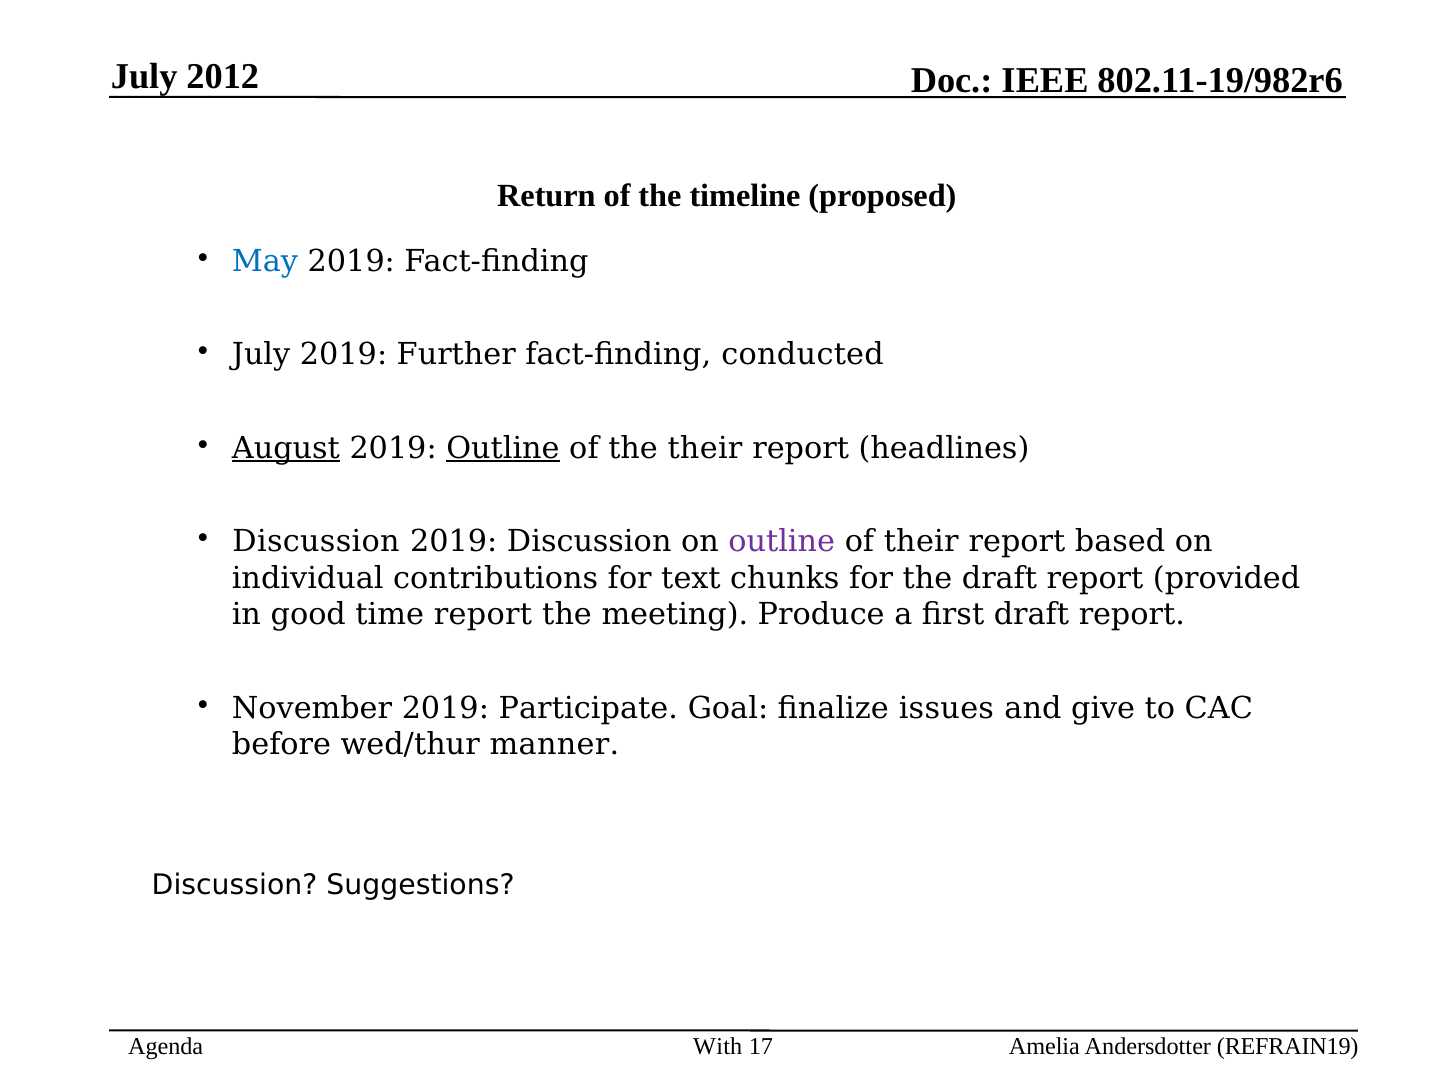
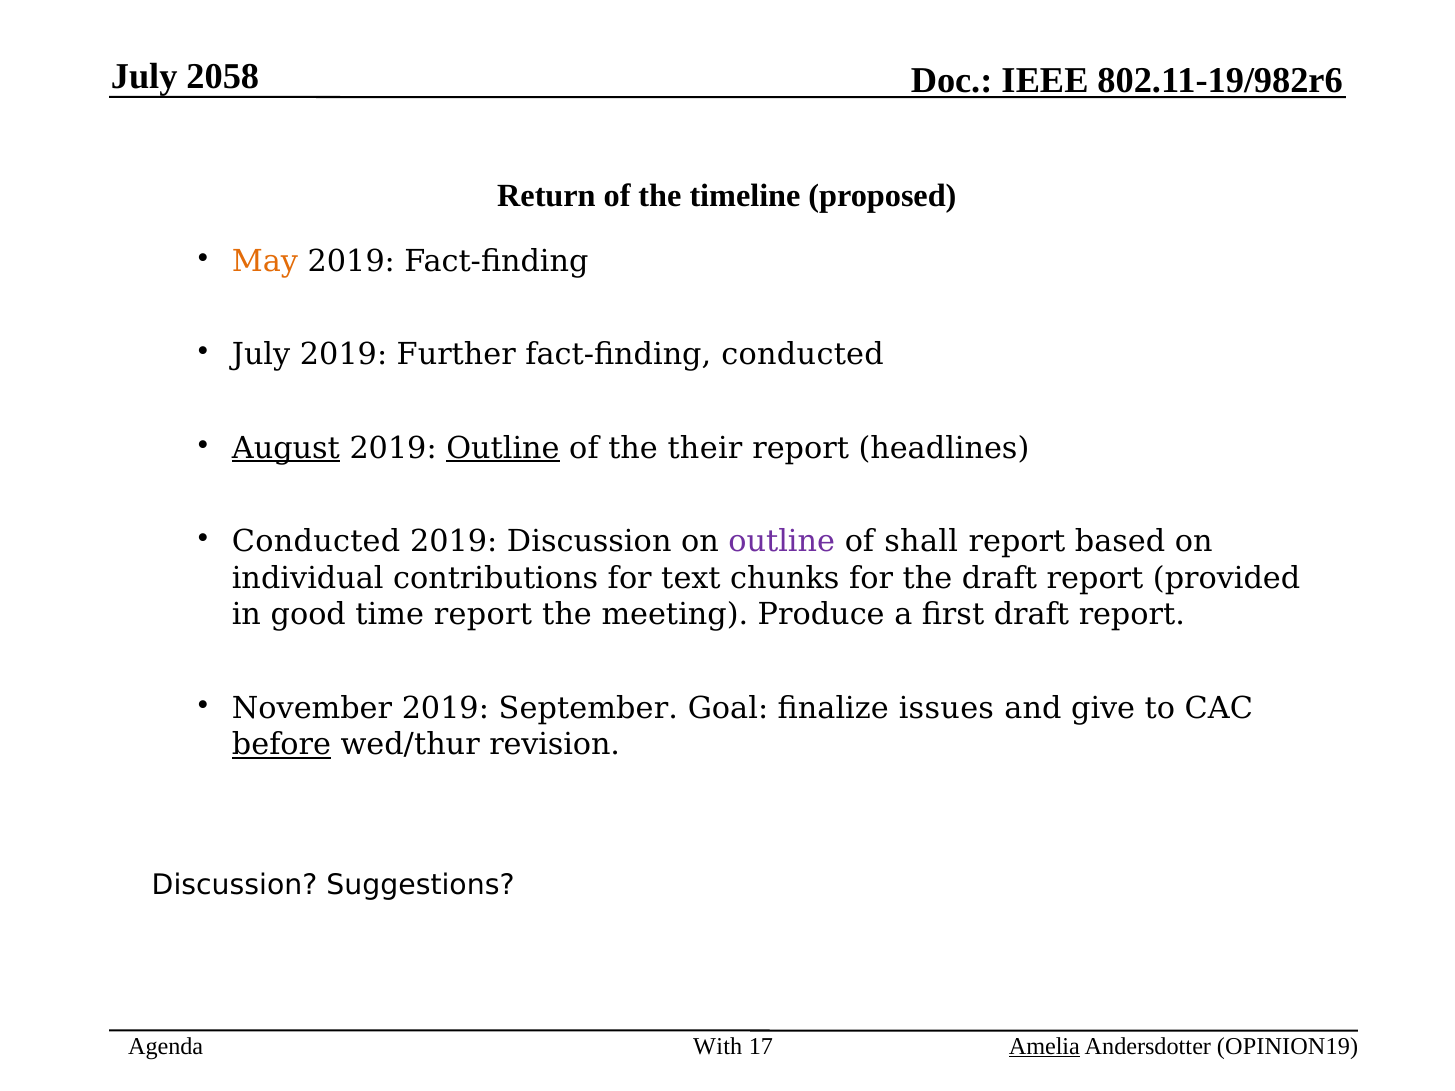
2012: 2012 -> 2058
May colour: blue -> orange
Discussion at (316, 542): Discussion -> Conducted
of their: their -> shall
Participate: Participate -> September
before underline: none -> present
manner: manner -> revision
Amelia underline: none -> present
REFRAIN19: REFRAIN19 -> OPINION19
